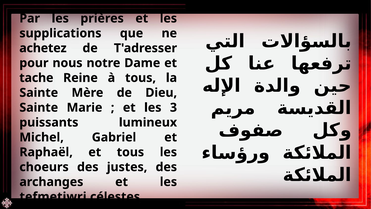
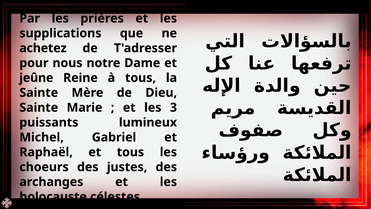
tache: tache -> jeûne
tefmetjwri: tefmetjwri -> holocauste
